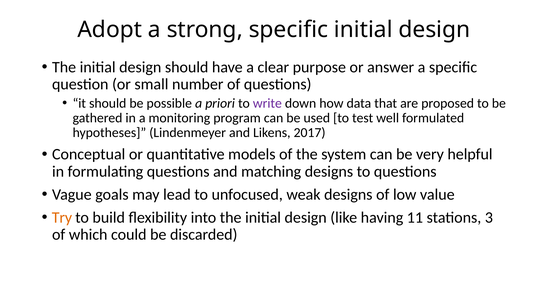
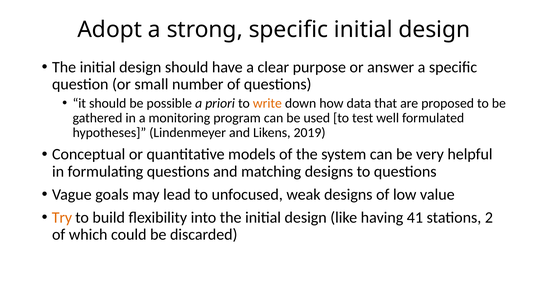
write colour: purple -> orange
2017: 2017 -> 2019
11: 11 -> 41
3: 3 -> 2
